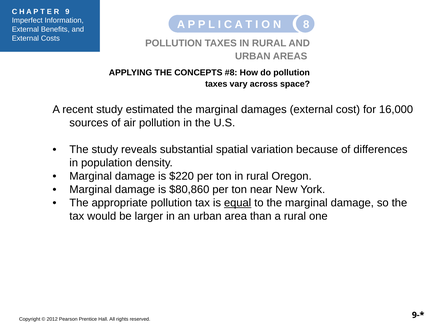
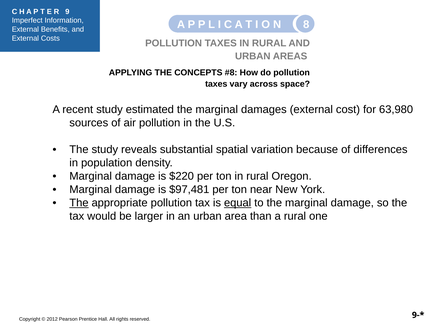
16,000: 16,000 -> 63,980
$80,860: $80,860 -> $97,481
The at (79, 203) underline: none -> present
